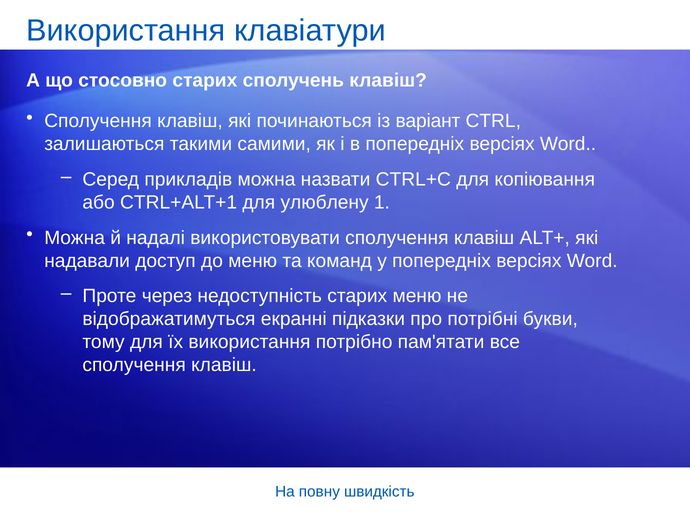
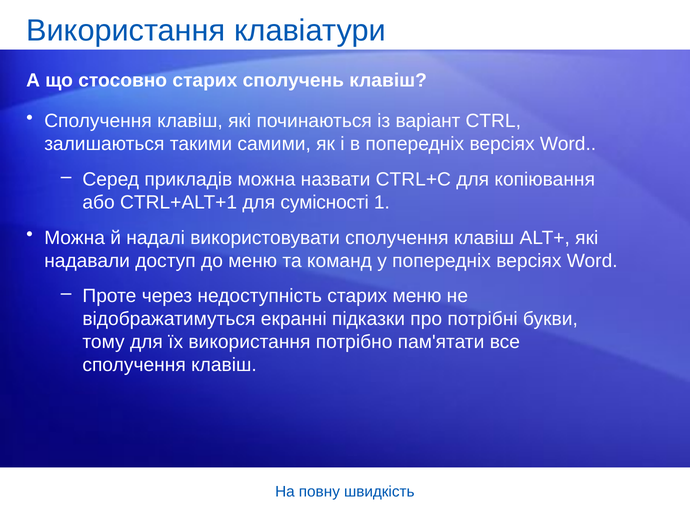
улюблену: улюблену -> сумісності
